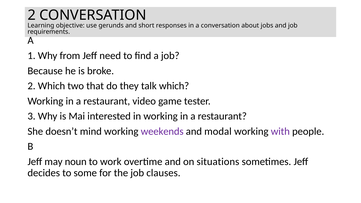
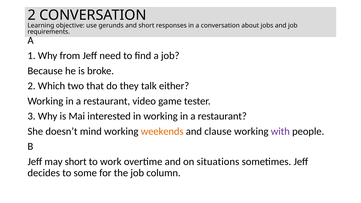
talk which: which -> either
weekends colour: purple -> orange
modal: modal -> clause
may noun: noun -> short
clauses: clauses -> column
